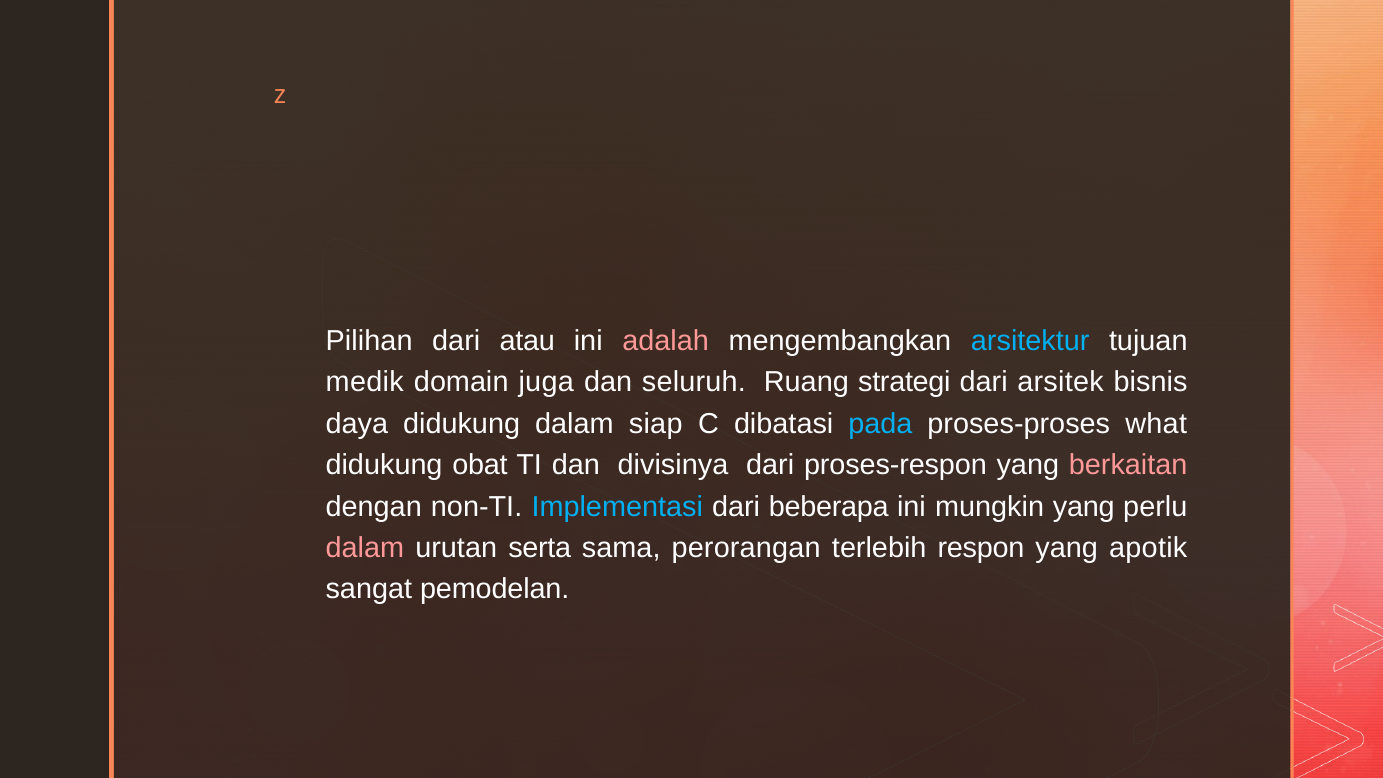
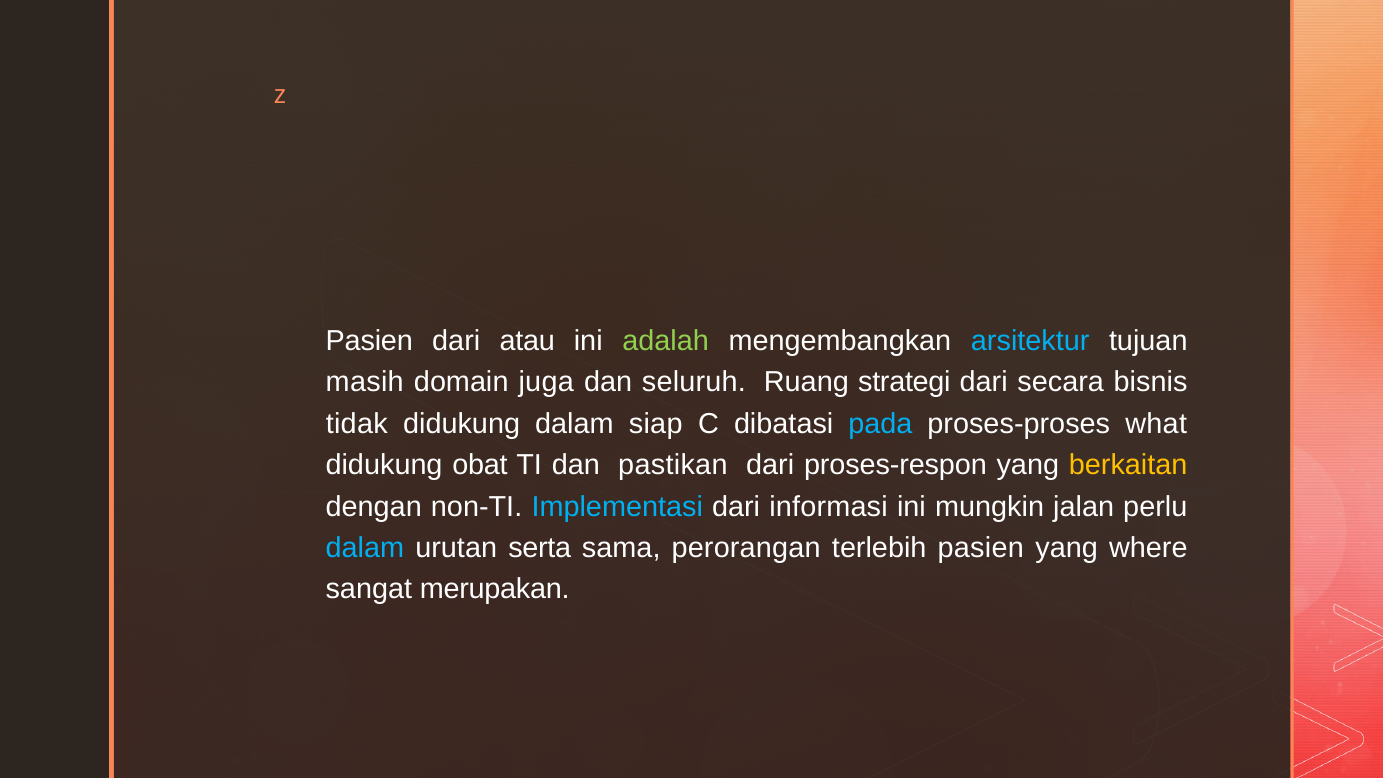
Pilihan at (369, 340): Pilihan -> Pasien
adalah colour: pink -> light green
medik: medik -> masih
arsitek: arsitek -> secara
daya: daya -> tidak
divisinya: divisinya -> pastikan
berkaitan colour: pink -> yellow
beberapa: beberapa -> informasi
mungkin yang: yang -> jalan
dalam at (365, 548) colour: pink -> light blue
terlebih respon: respon -> pasien
apotik: apotik -> where
pemodelan: pemodelan -> merupakan
